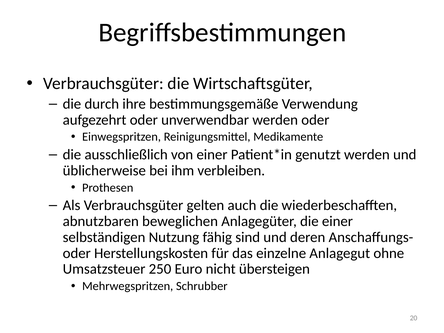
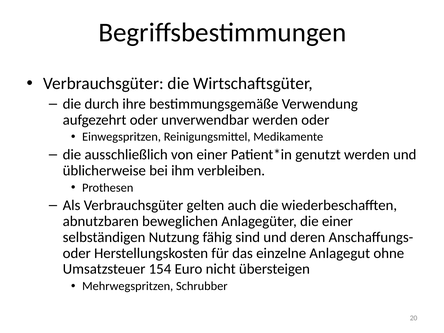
250: 250 -> 154
